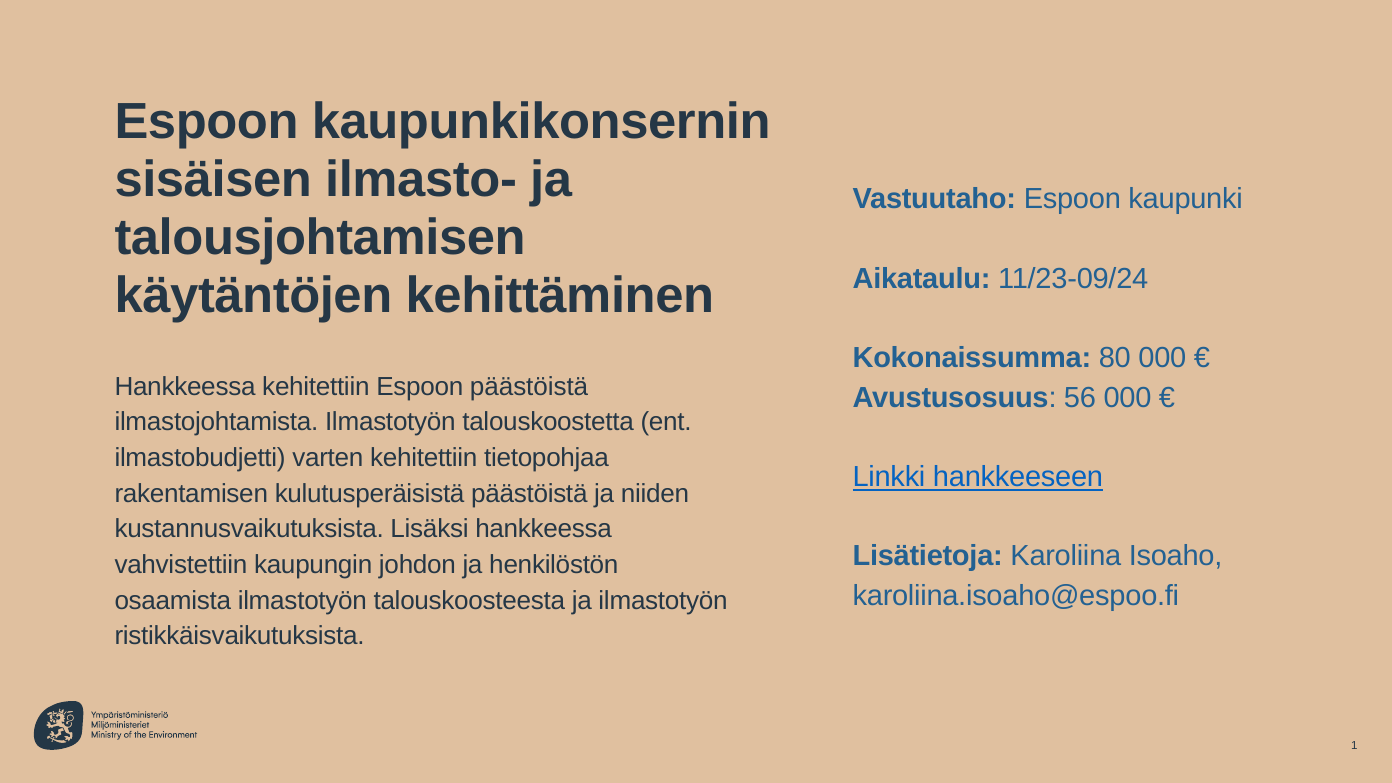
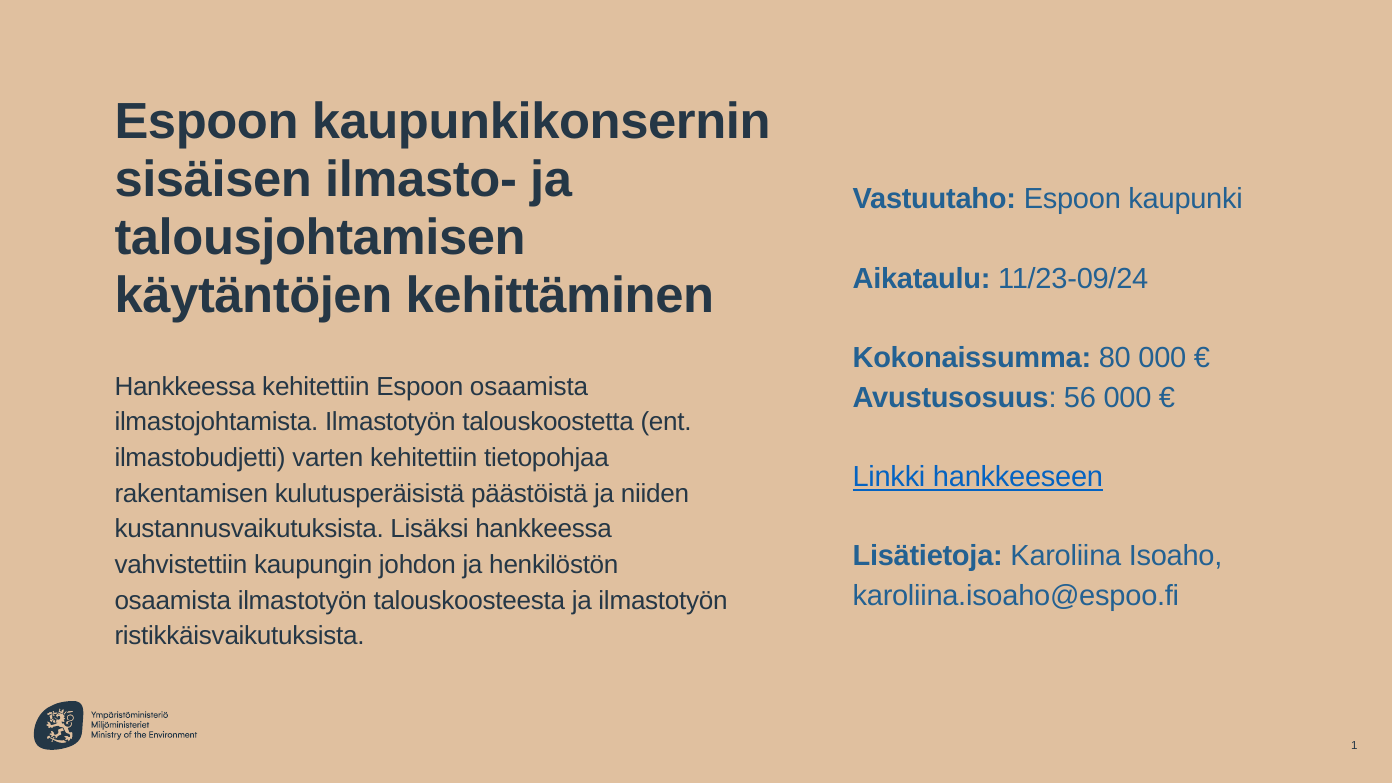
Espoon päästöistä: päästöistä -> osaamista
